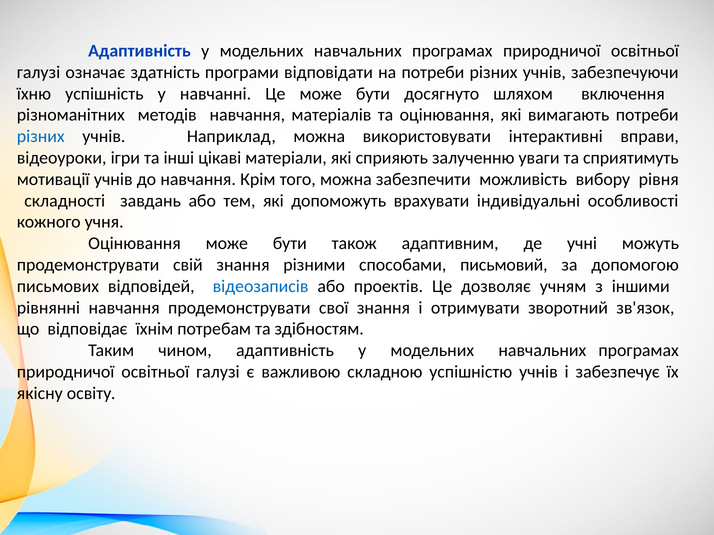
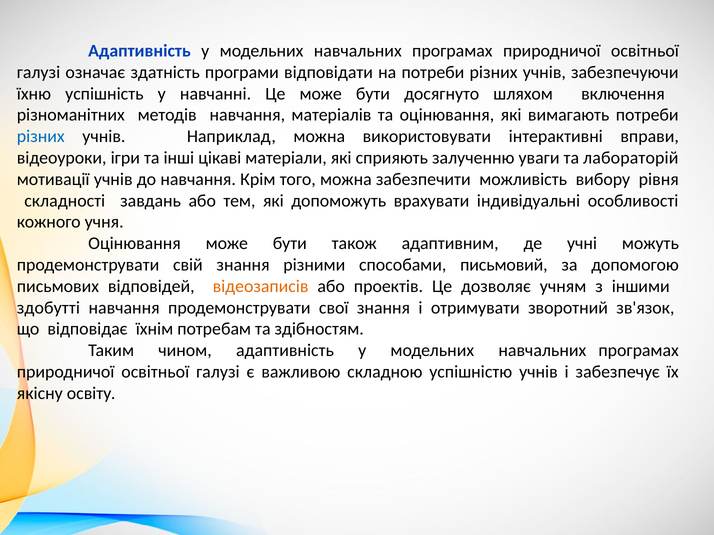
сприятимуть: сприятимуть -> лабораторій
відеозаписів colour: blue -> orange
рівнянні: рівнянні -> здобутті
